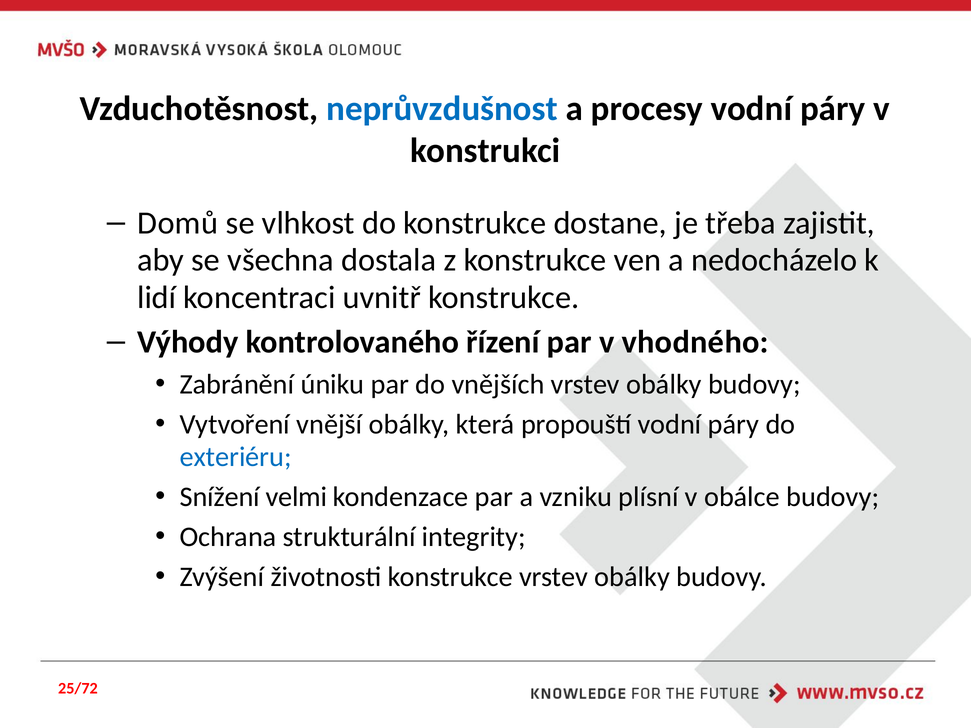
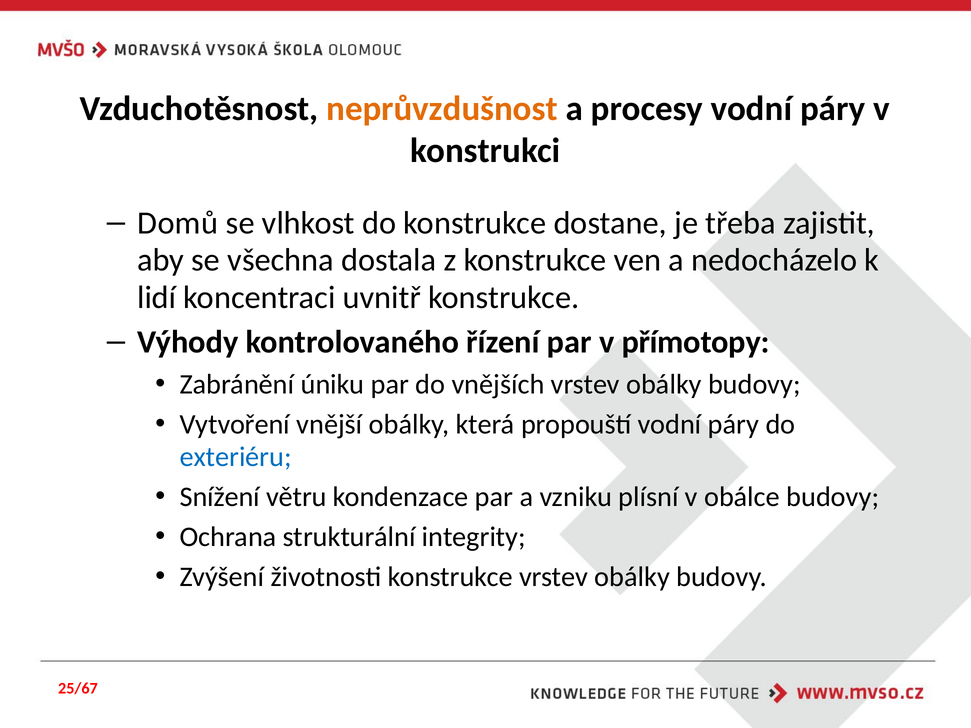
neprůvzdušnost colour: blue -> orange
vhodného: vhodného -> přímotopy
velmi: velmi -> větru
25/72: 25/72 -> 25/67
